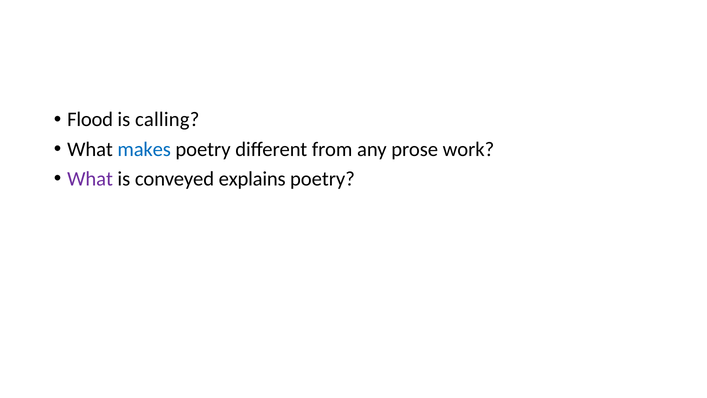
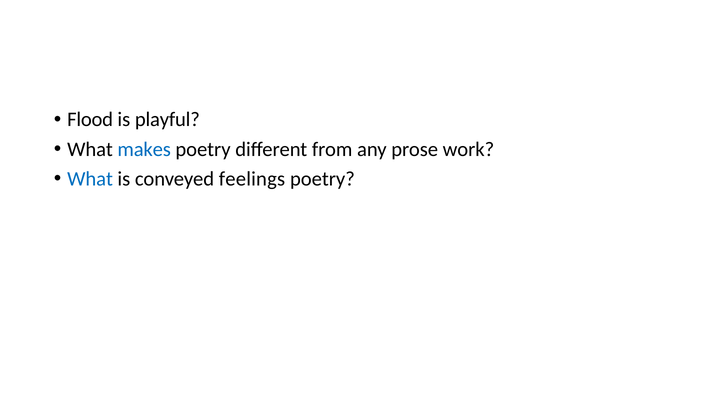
calling: calling -> playful
What at (90, 179) colour: purple -> blue
explains: explains -> feelings
